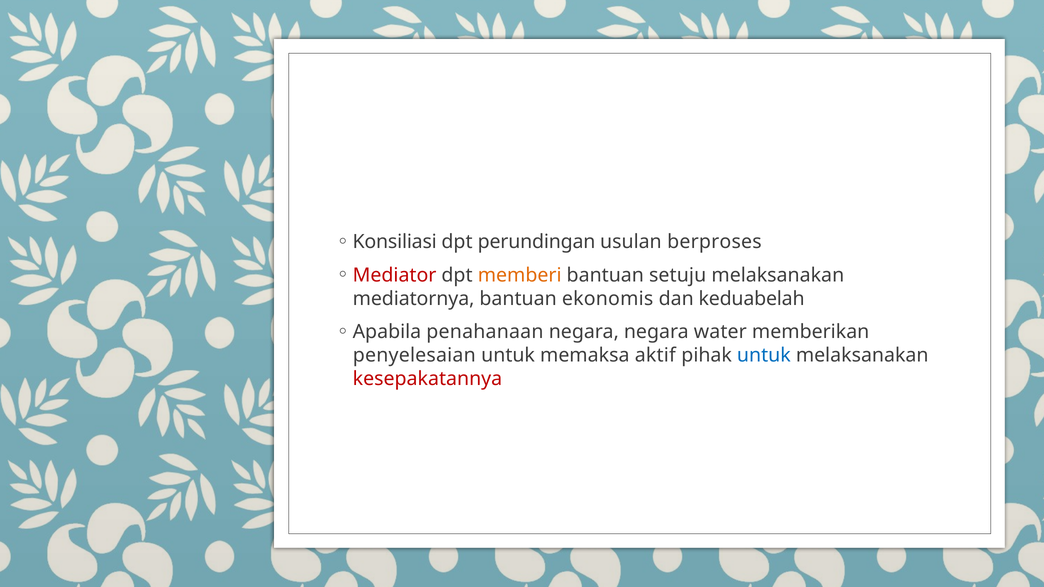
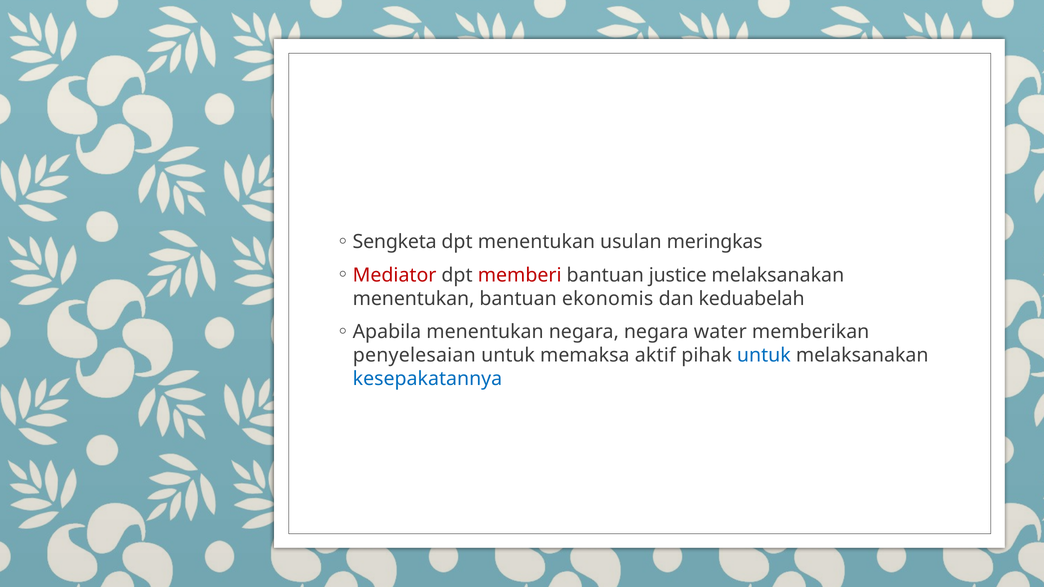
Konsiliasi: Konsiliasi -> Sengketa
dpt perundingan: perundingan -> menentukan
berproses: berproses -> meringkas
memberi colour: orange -> red
setuju: setuju -> justice
mediatornya at (414, 299): mediatornya -> menentukan
Apabila penahanaan: penahanaan -> menentukan
kesepakatannya colour: red -> blue
